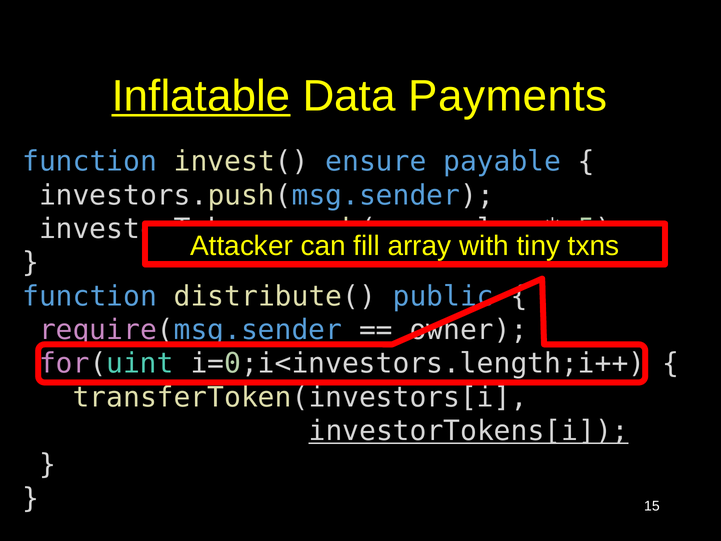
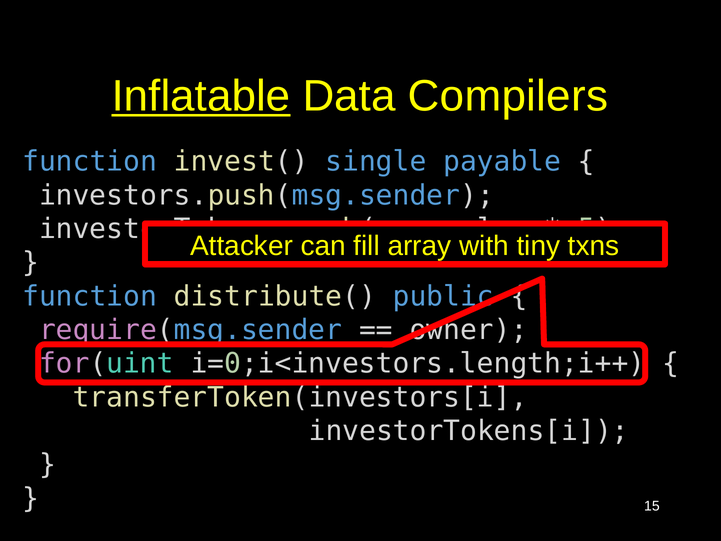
Payments: Payments -> Compilers
ensure: ensure -> single
investorTokens[i underline: present -> none
